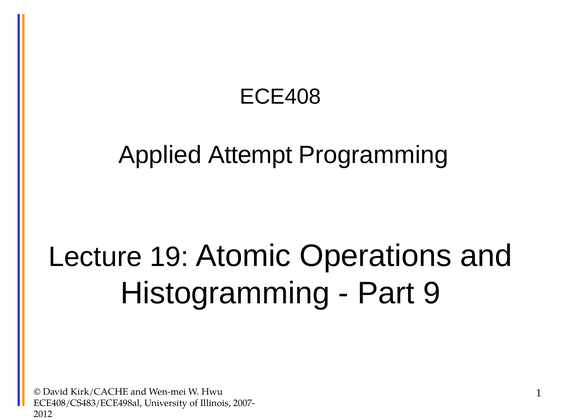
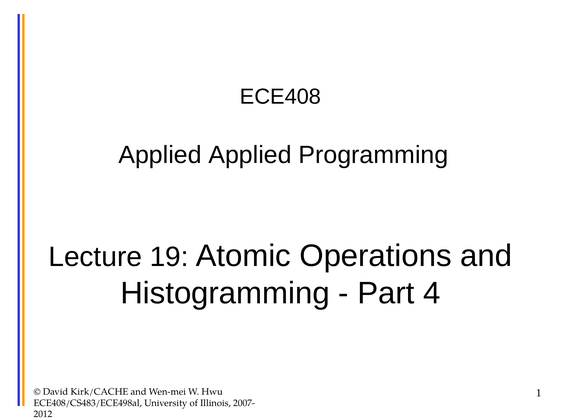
Applied Attempt: Attempt -> Applied
9: 9 -> 4
